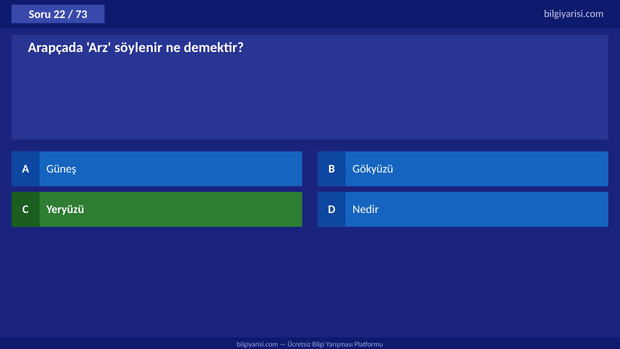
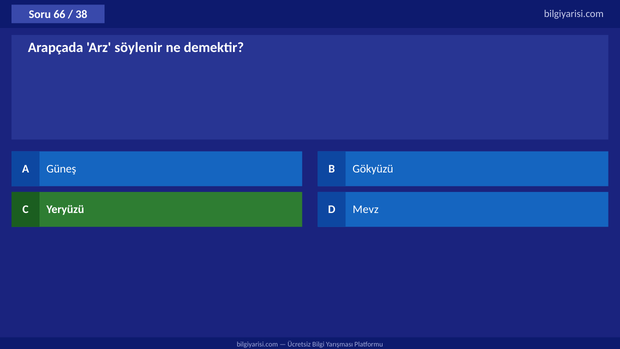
22: 22 -> 66
73: 73 -> 38
Nedir: Nedir -> Mevz
